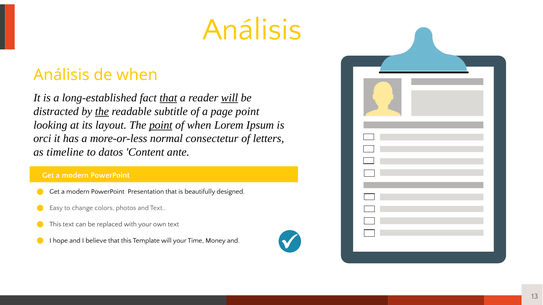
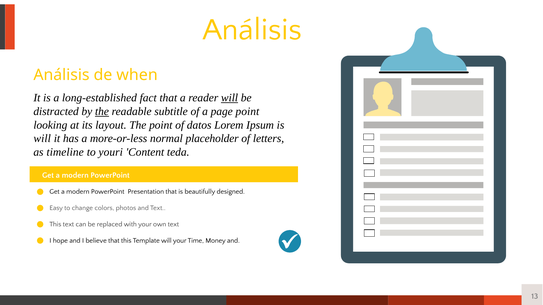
that at (168, 98) underline: present -> none
point at (161, 125) underline: present -> none
of when: when -> datos
orci at (42, 139): orci -> will
consectetur: consectetur -> placeholder
datos: datos -> youri
ante: ante -> teda
